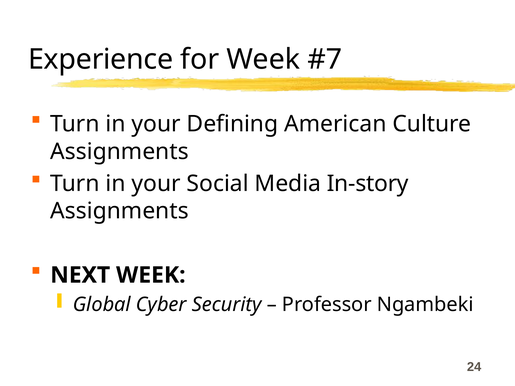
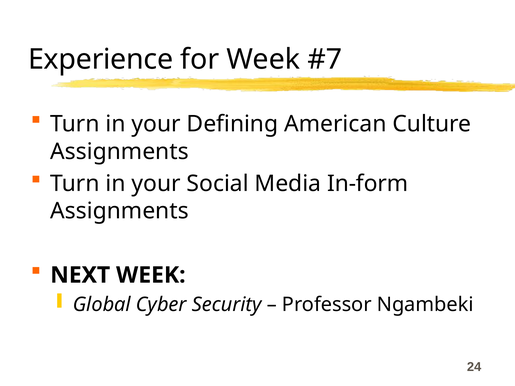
In-story: In-story -> In-form
